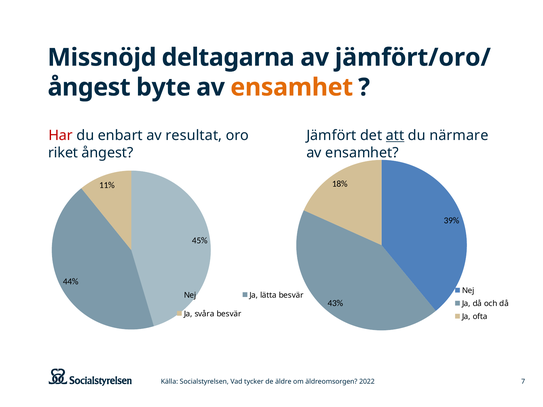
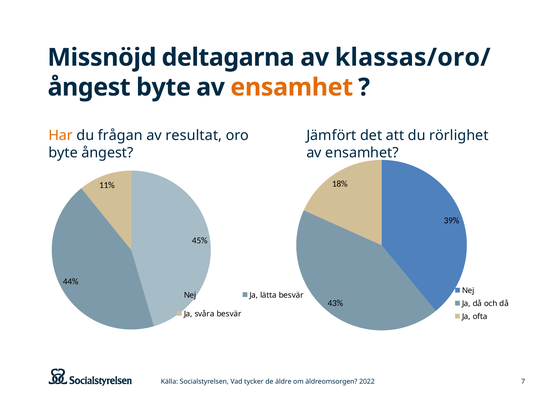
jämfört/oro/: jämfört/oro/ -> klassas/oro/
Har colour: red -> orange
enbart: enbart -> frågan
att underline: present -> none
närmare: närmare -> rörlighet
riket at (63, 153): riket -> byte
